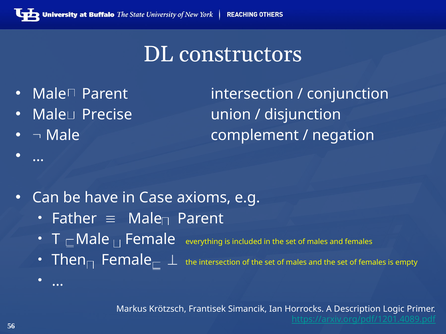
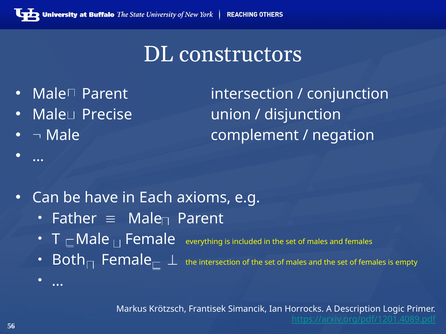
Case: Case -> Each
Then: Then -> Both
